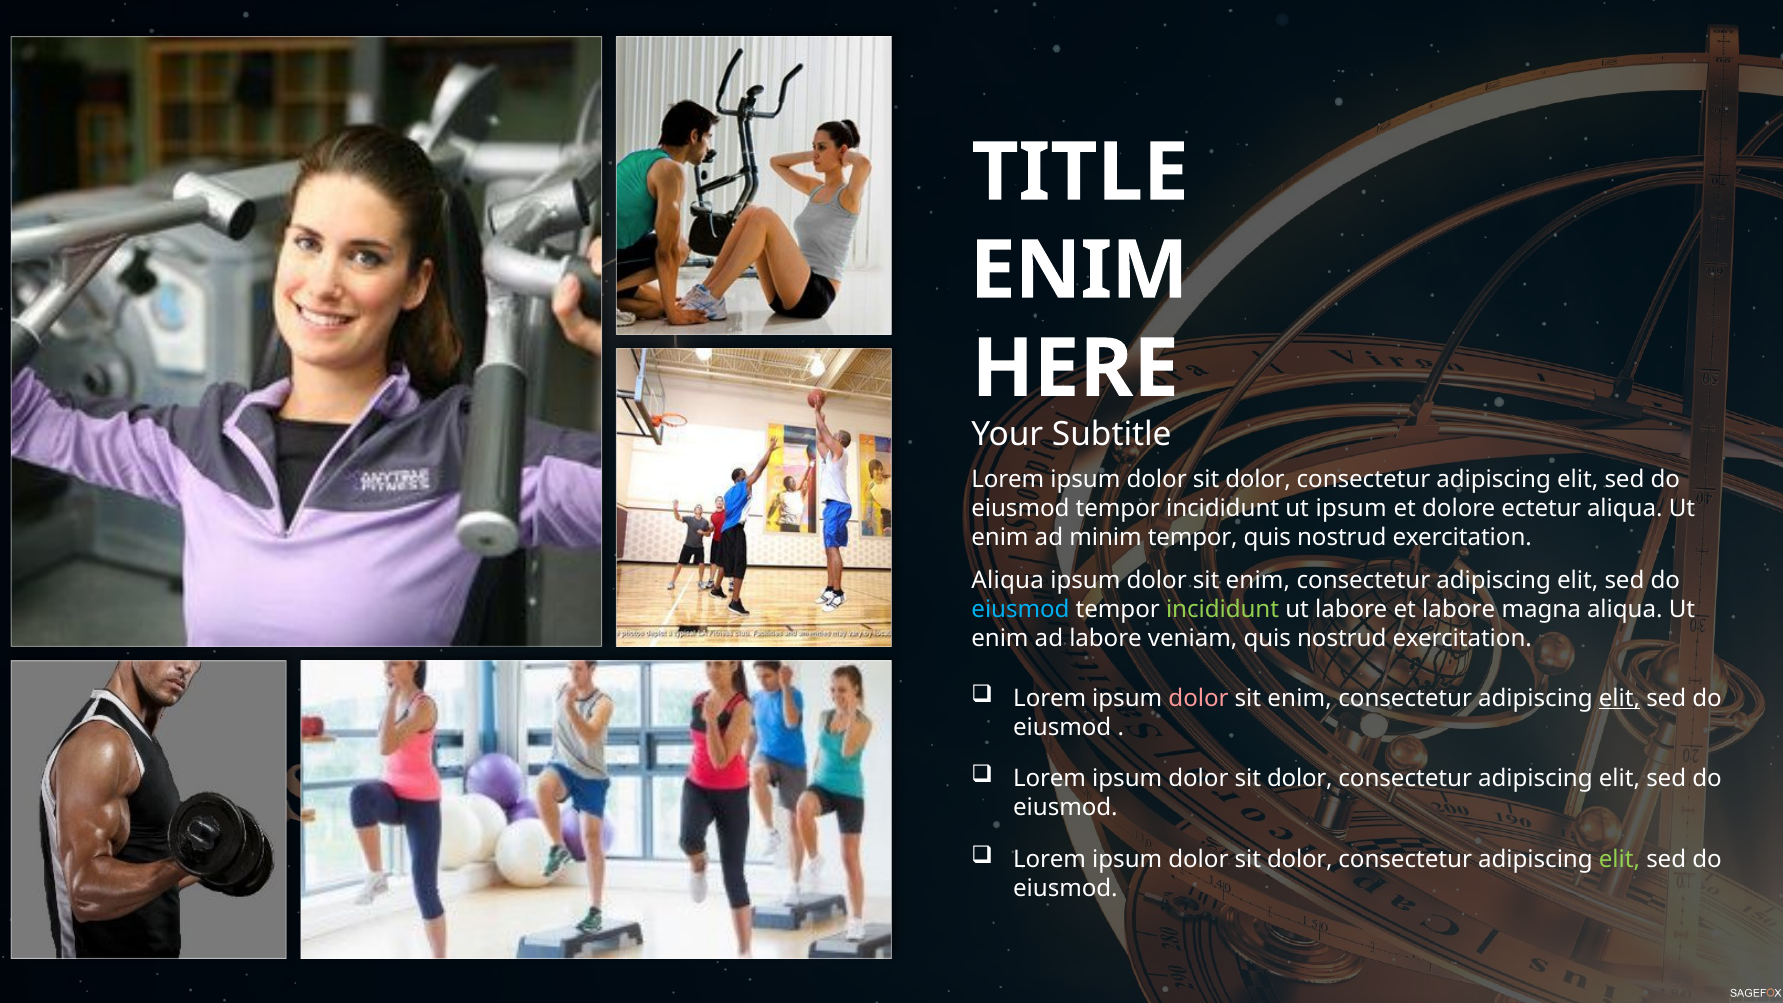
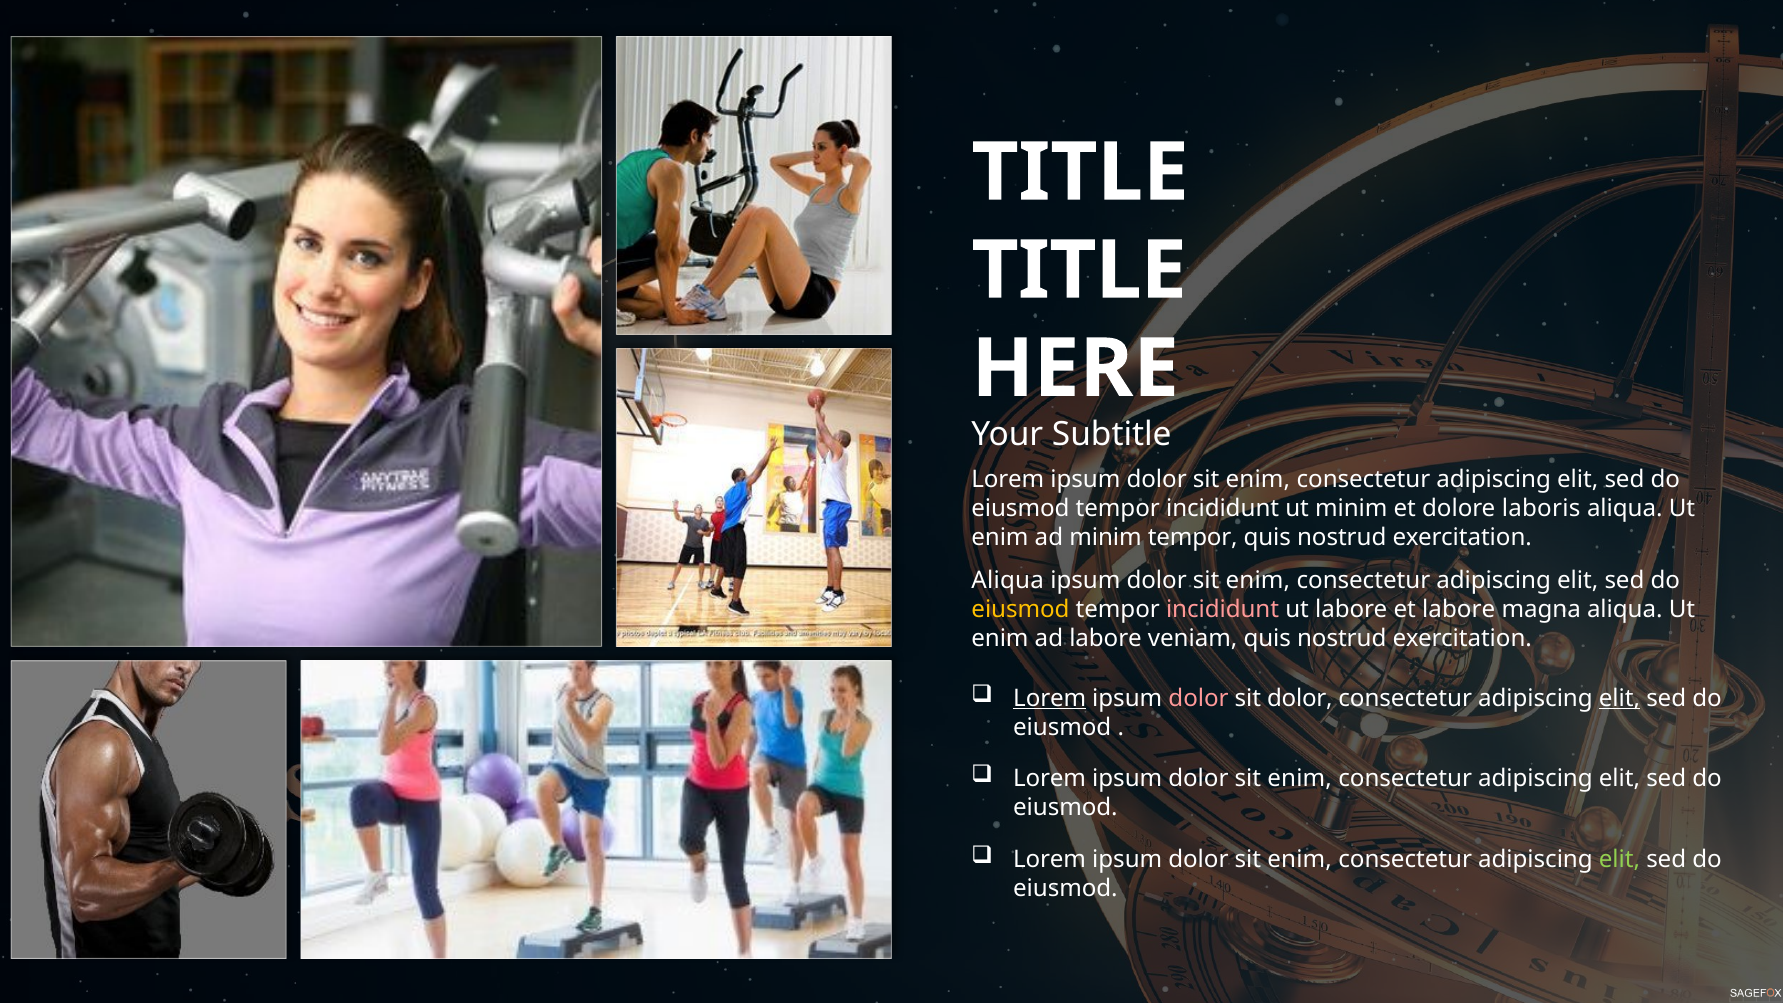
ENIM at (1079, 271): ENIM -> TITLE
dolor at (1258, 480): dolor -> enim
ut ipsum: ipsum -> minim
ectetur: ectetur -> laboris
eiusmod at (1020, 609) colour: light blue -> yellow
incididunt at (1223, 609) colour: light green -> pink
Lorem at (1050, 698) underline: none -> present
enim at (1300, 698): enim -> dolor
dolor at (1300, 779): dolor -> enim
dolor at (1300, 859): dolor -> enim
